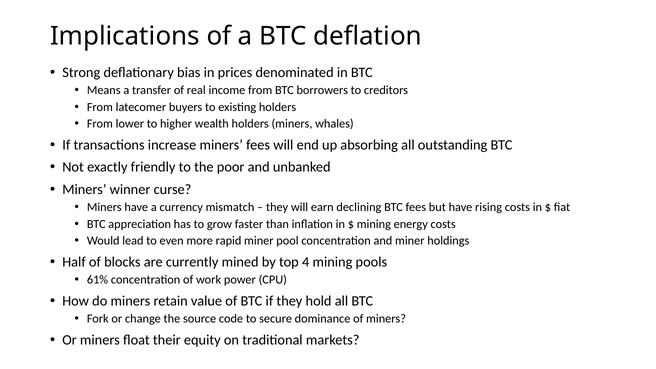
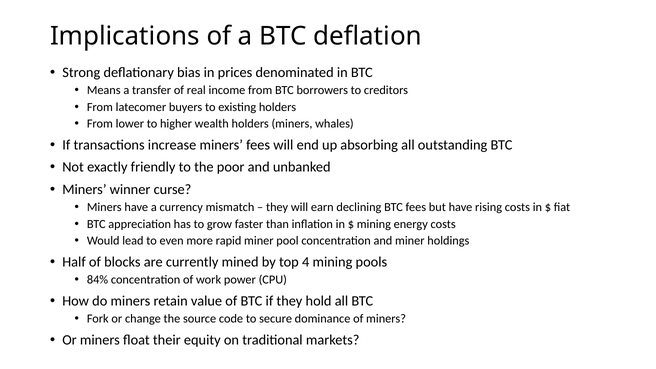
61%: 61% -> 84%
